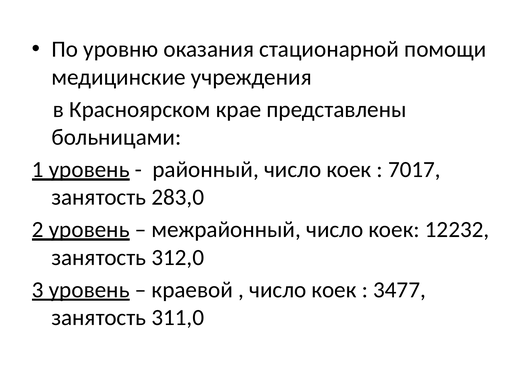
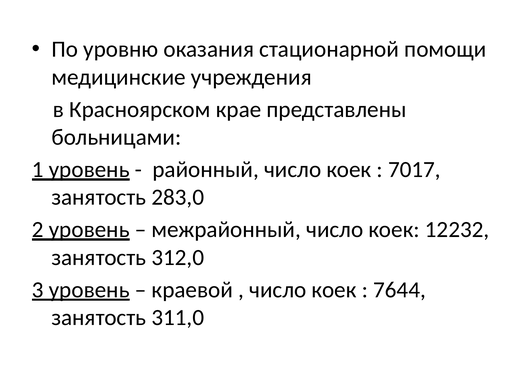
3477: 3477 -> 7644
